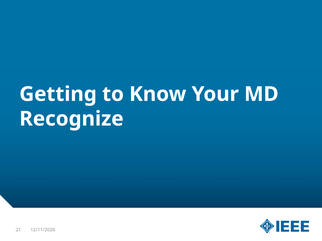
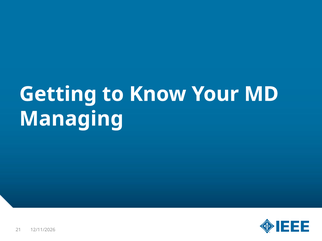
Recognize: Recognize -> Managing
